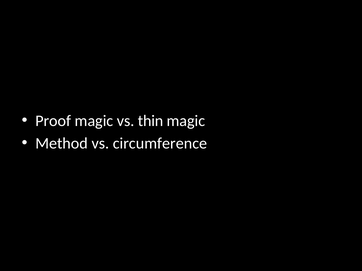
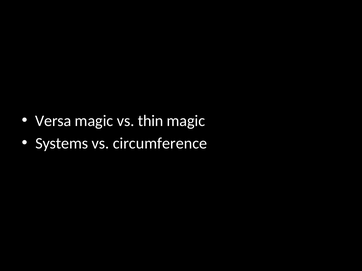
Proof: Proof -> Versa
Method: Method -> Systems
